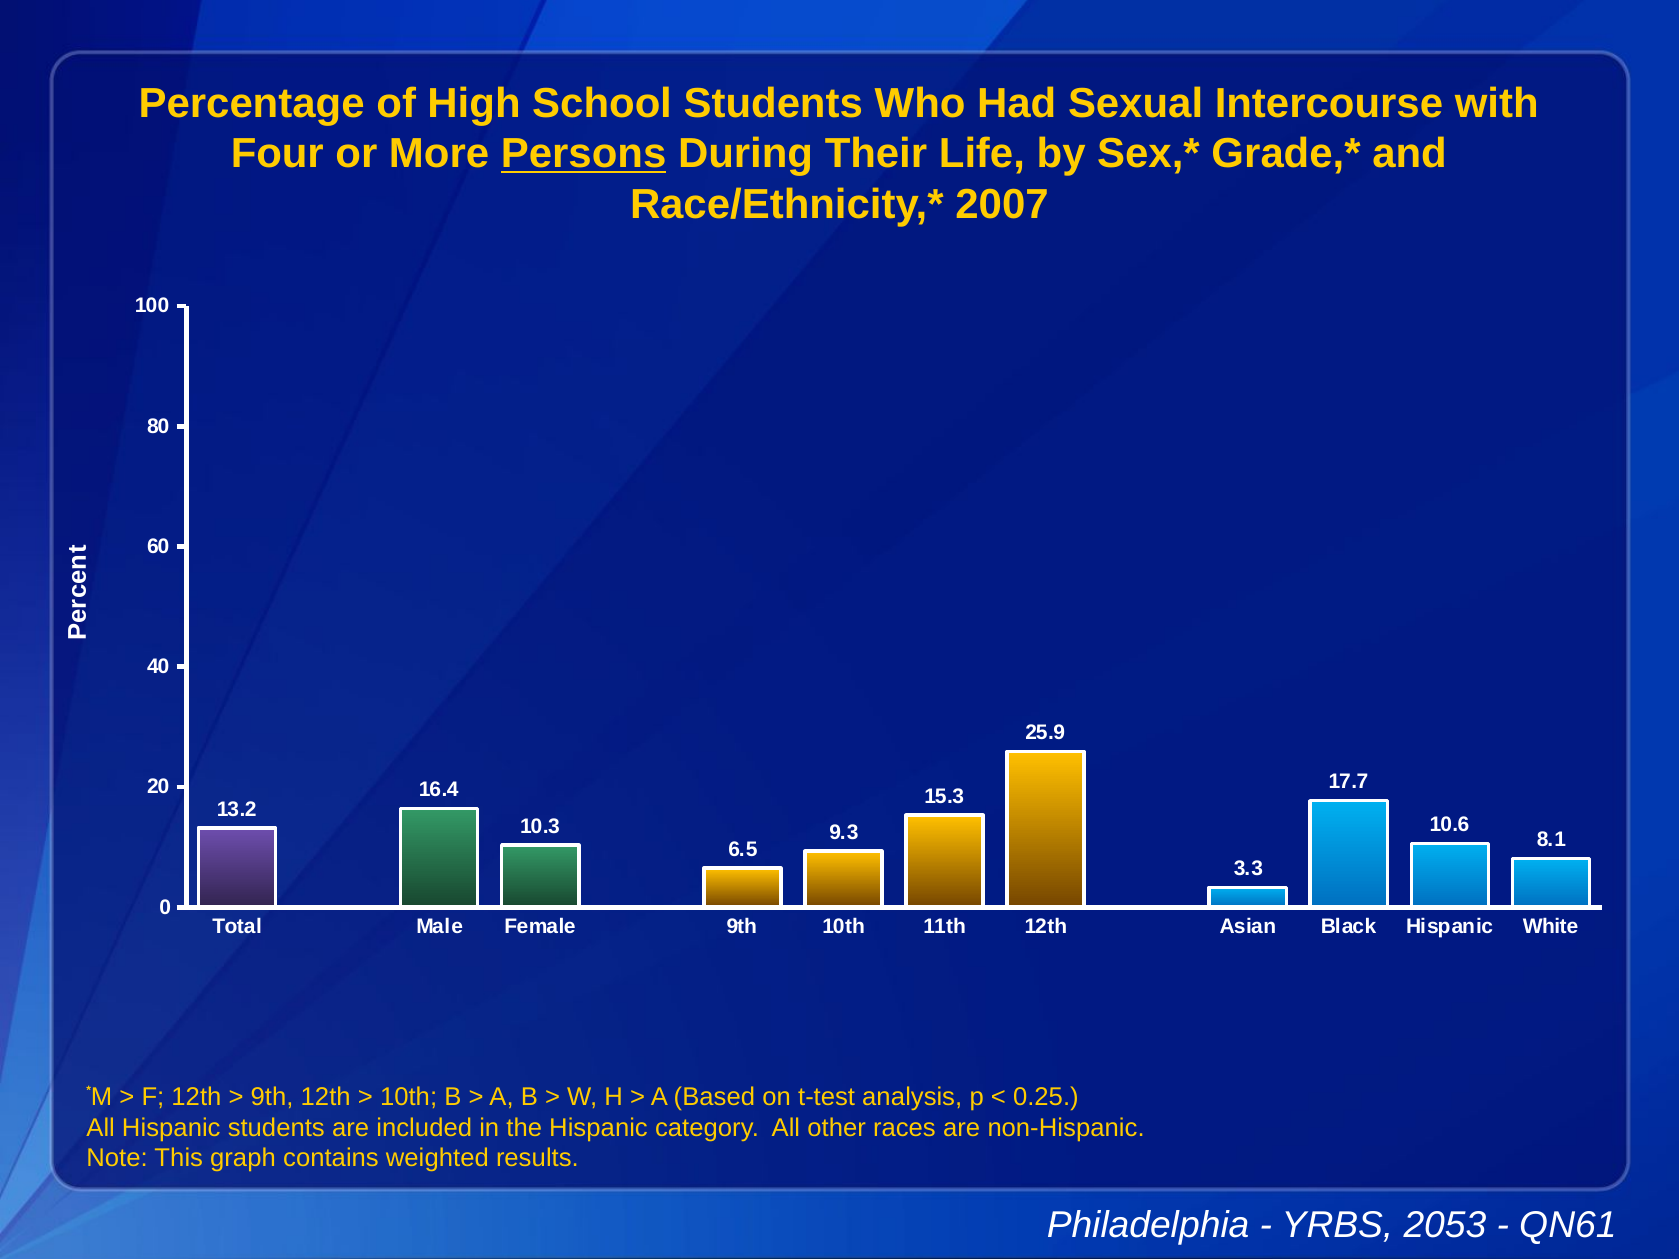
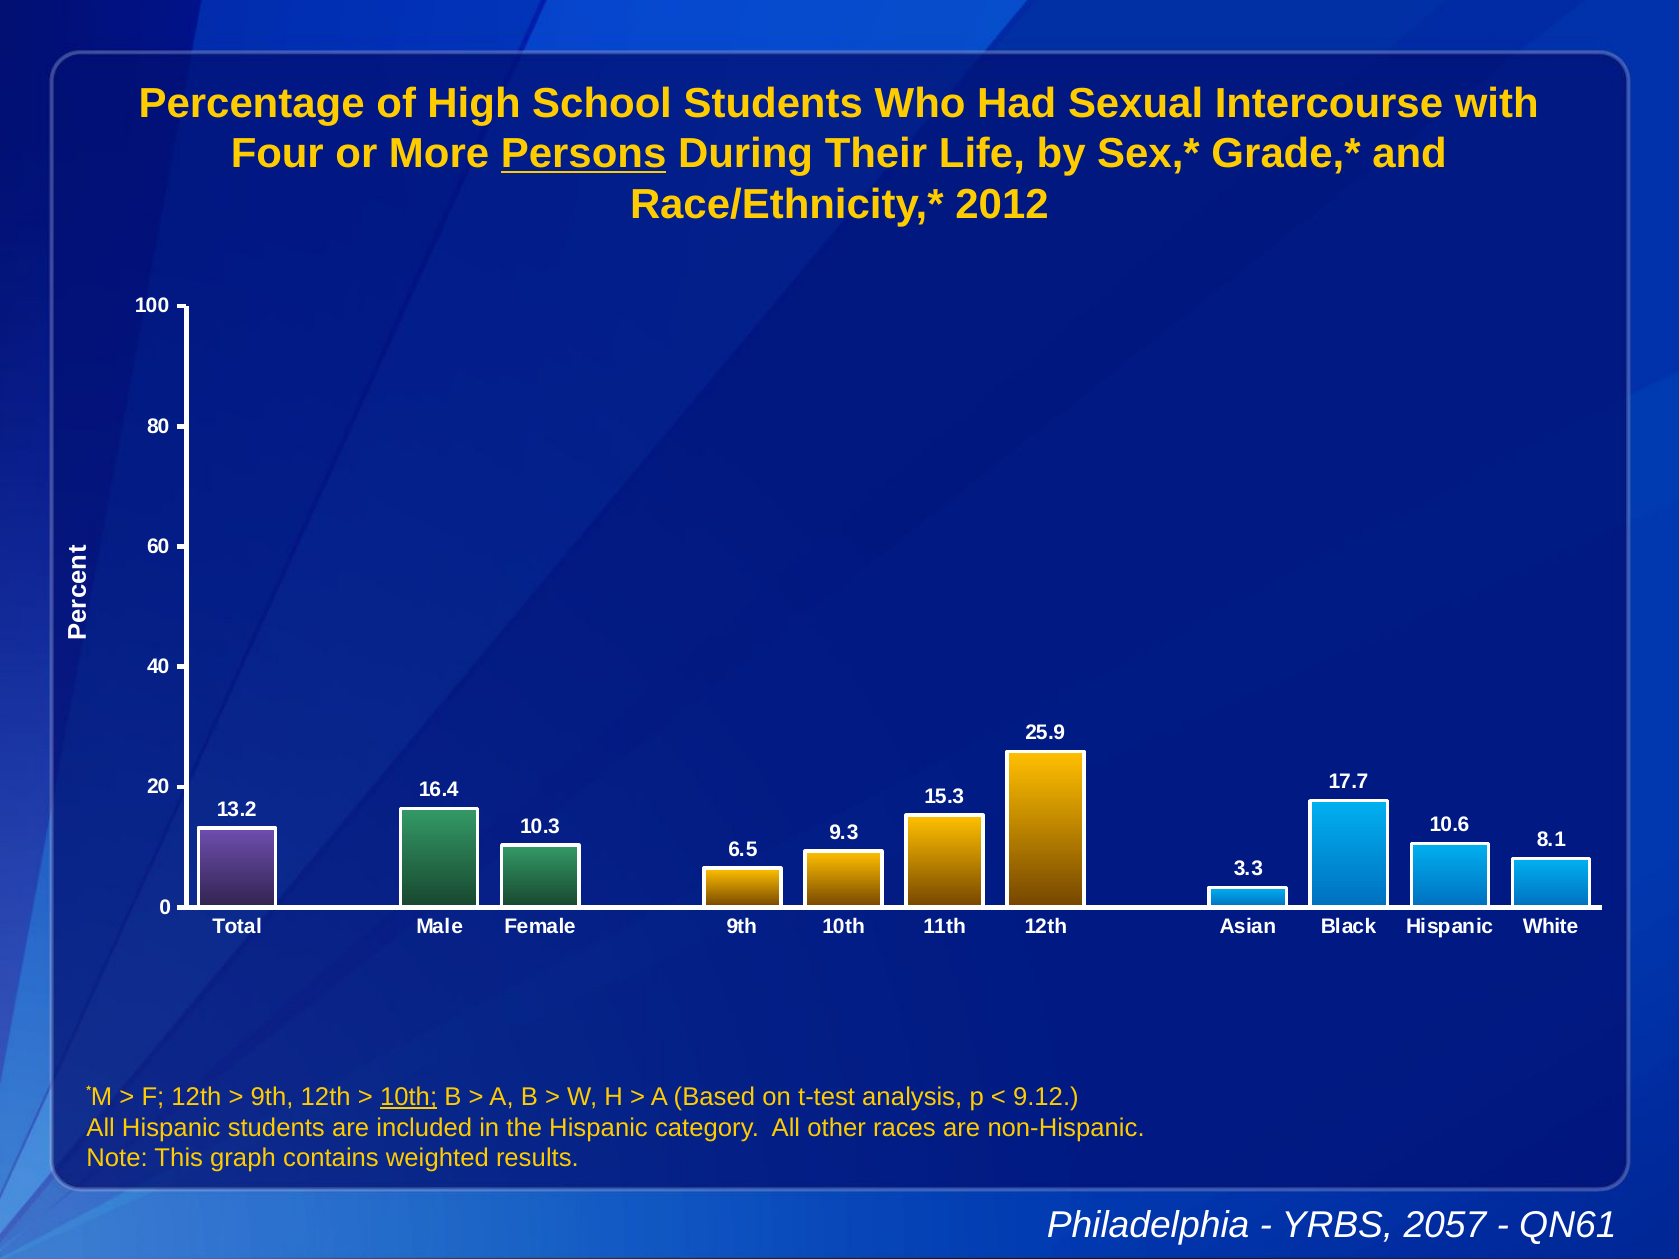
2007: 2007 -> 2012
10th at (409, 1097) underline: none -> present
0.25: 0.25 -> 9.12
2053: 2053 -> 2057
